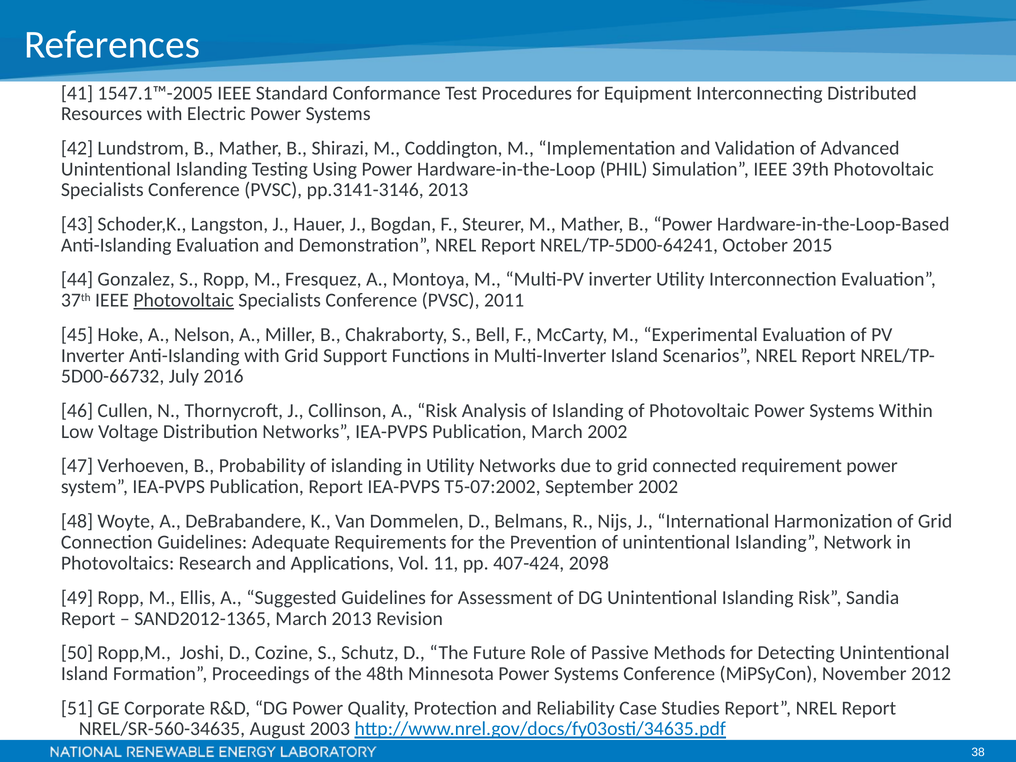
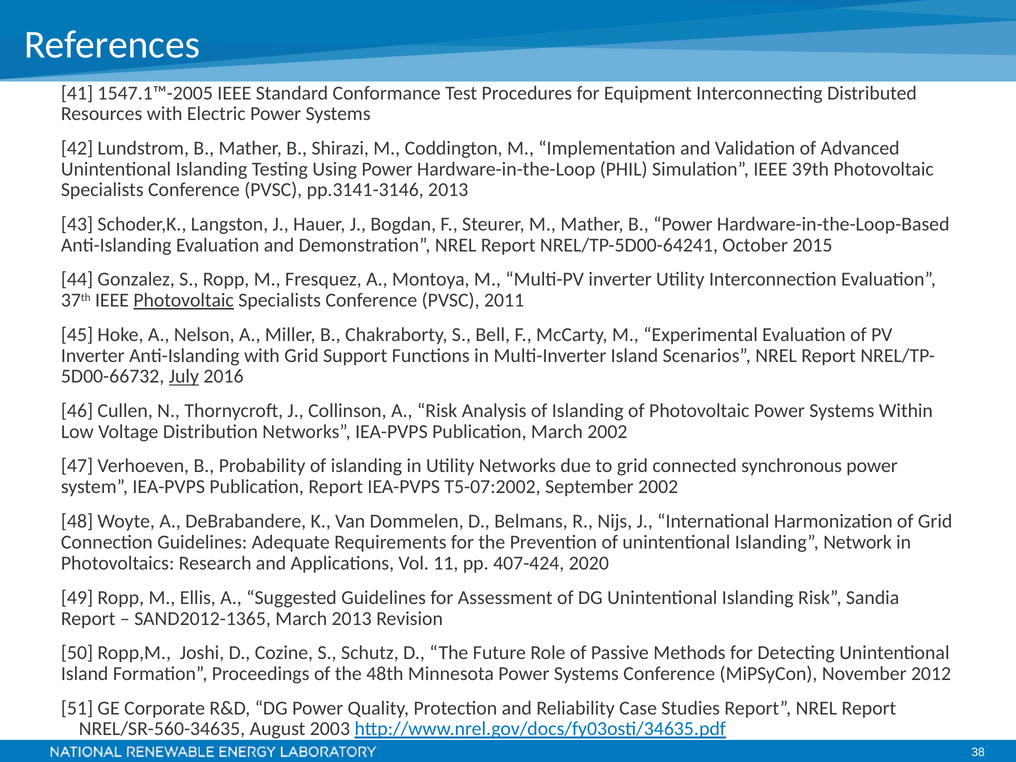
July underline: none -> present
requirement: requirement -> synchronous
2098: 2098 -> 2020
